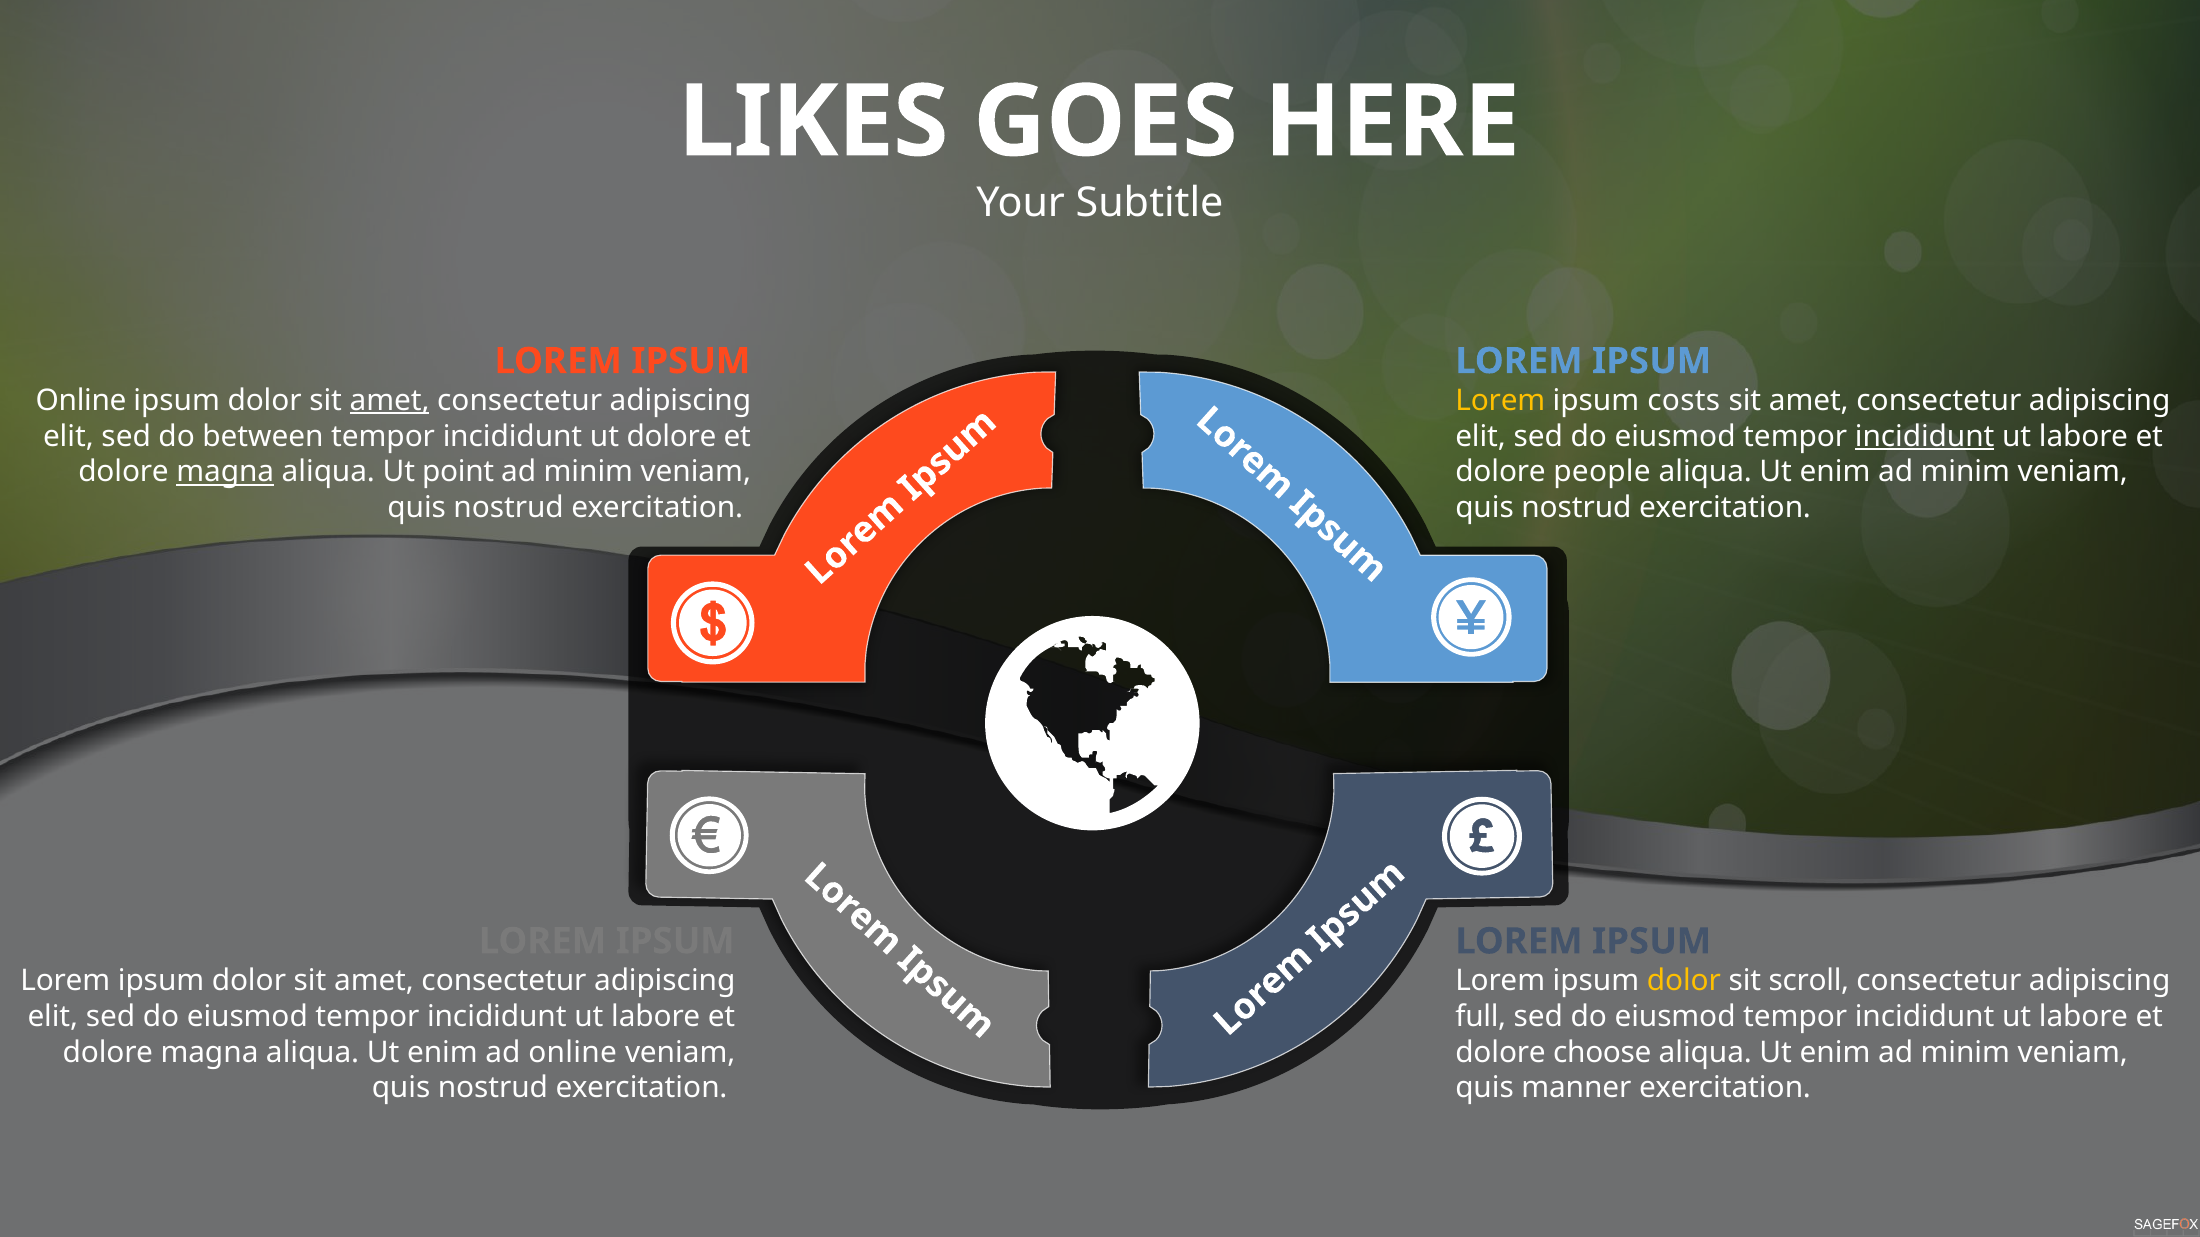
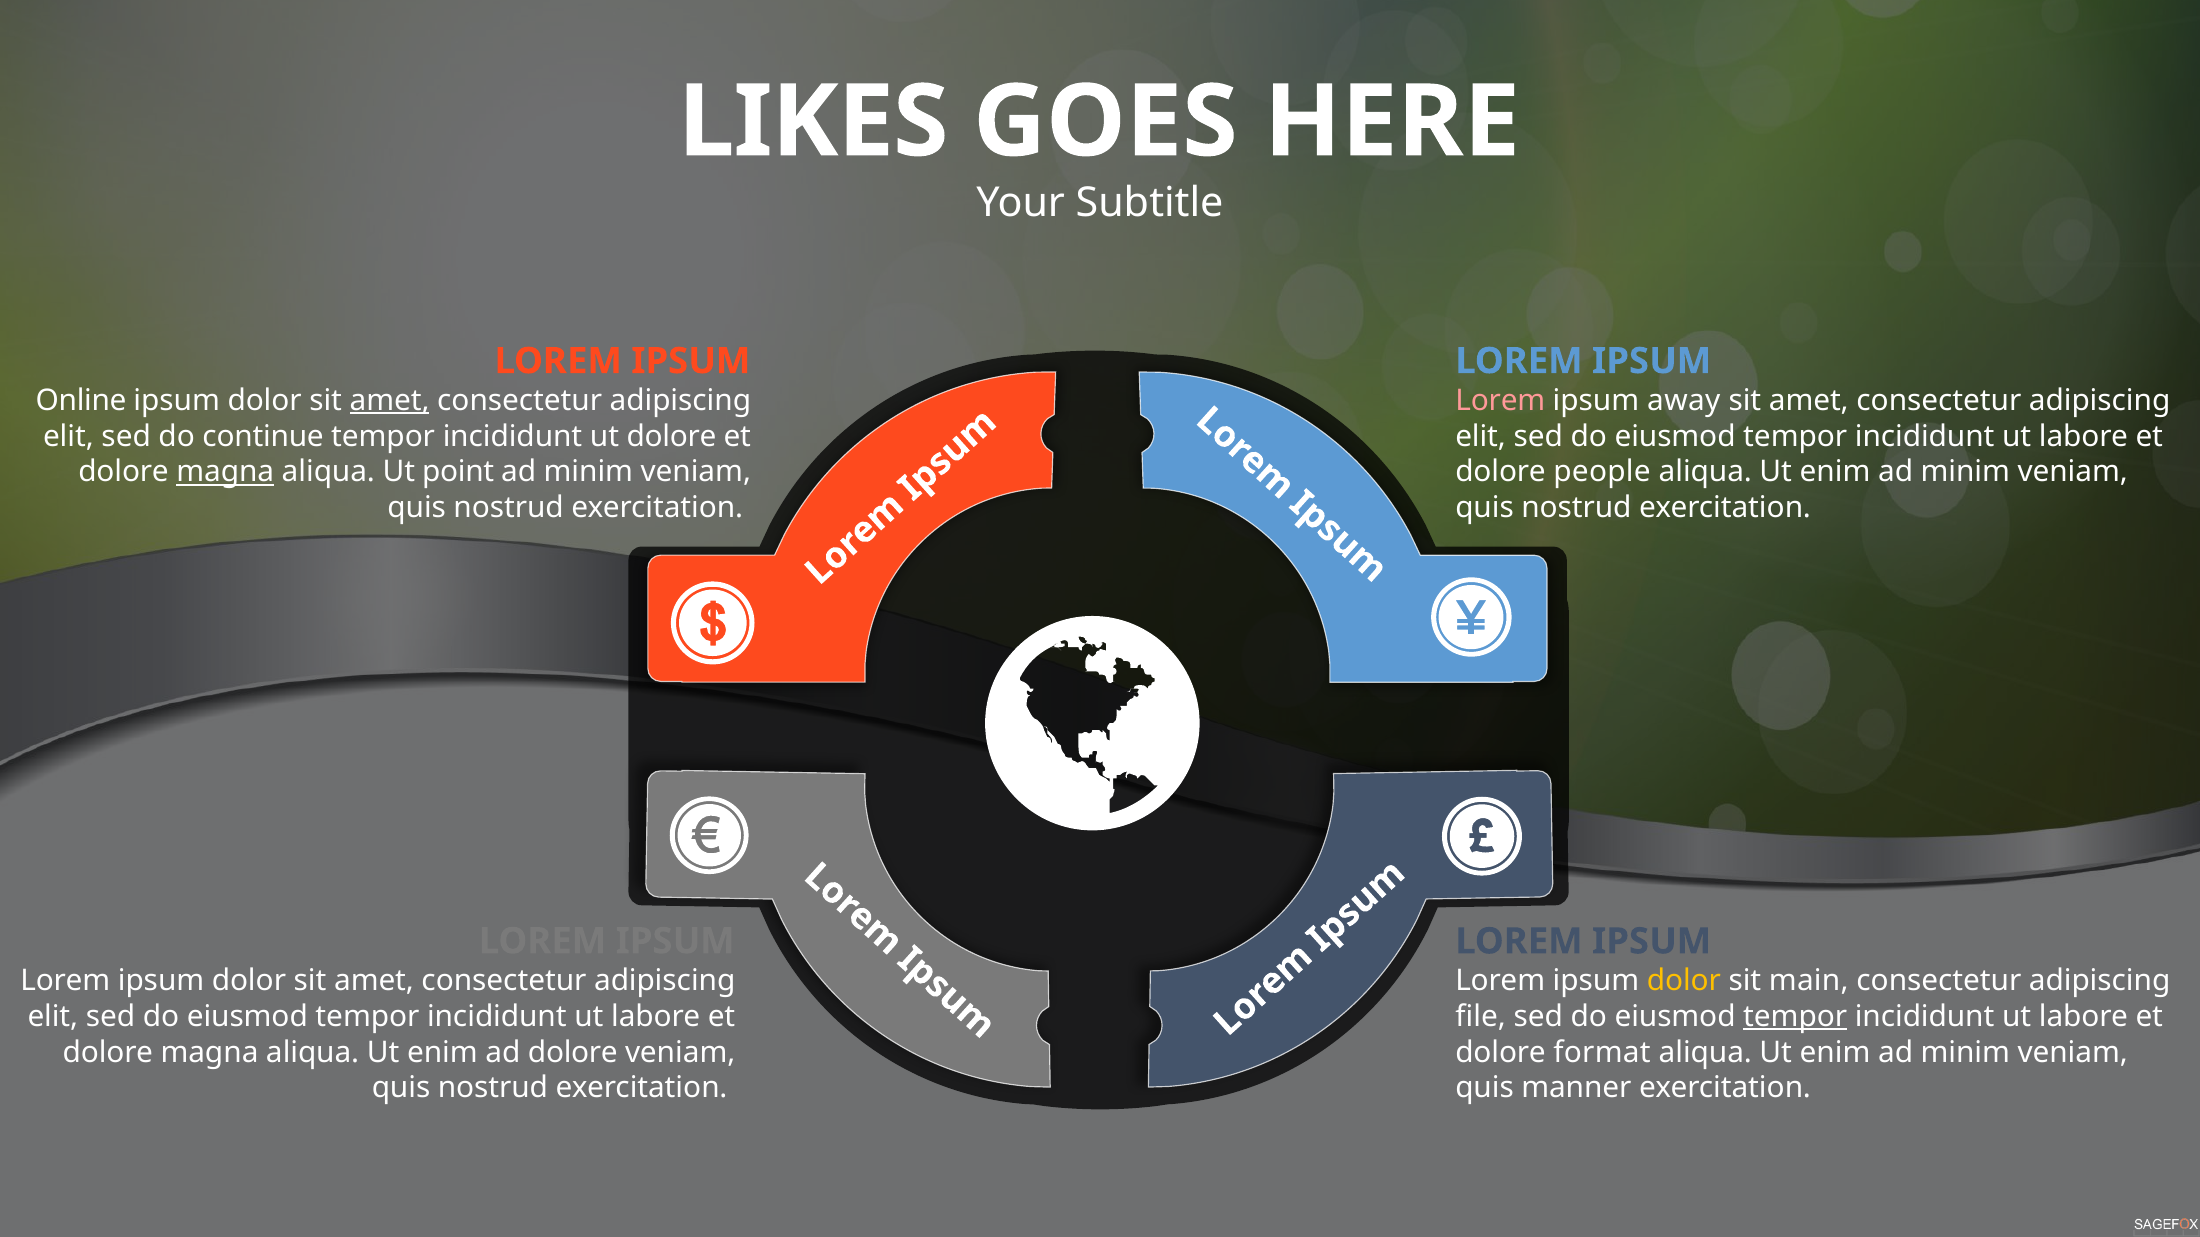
Lorem at (1500, 401) colour: yellow -> pink
costs: costs -> away
between: between -> continue
incididunt at (1925, 436) underline: present -> none
scroll: scroll -> main
full: full -> file
tempor at (1795, 1017) underline: none -> present
ad online: online -> dolore
choose: choose -> format
